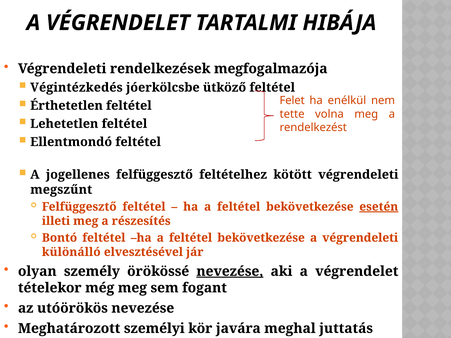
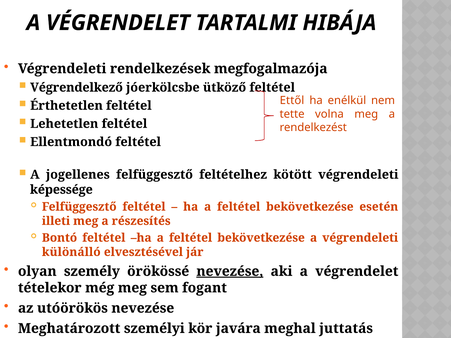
Végintézkedés: Végintézkedés -> Végrendelkező
Felet: Felet -> Ettől
megszűnt: megszűnt -> képessége
esetén underline: present -> none
